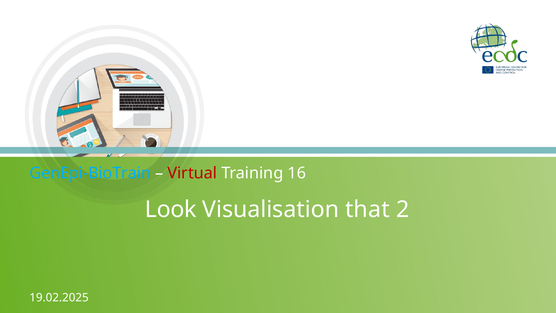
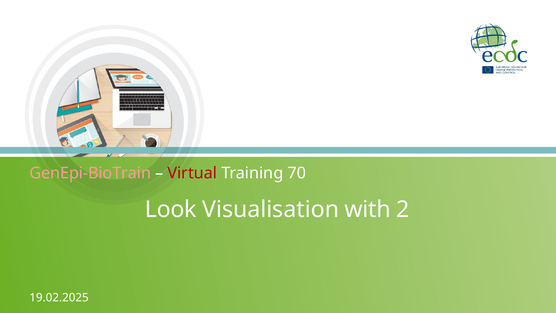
GenEpi-BioTrain colour: light blue -> pink
16: 16 -> 70
that: that -> with
